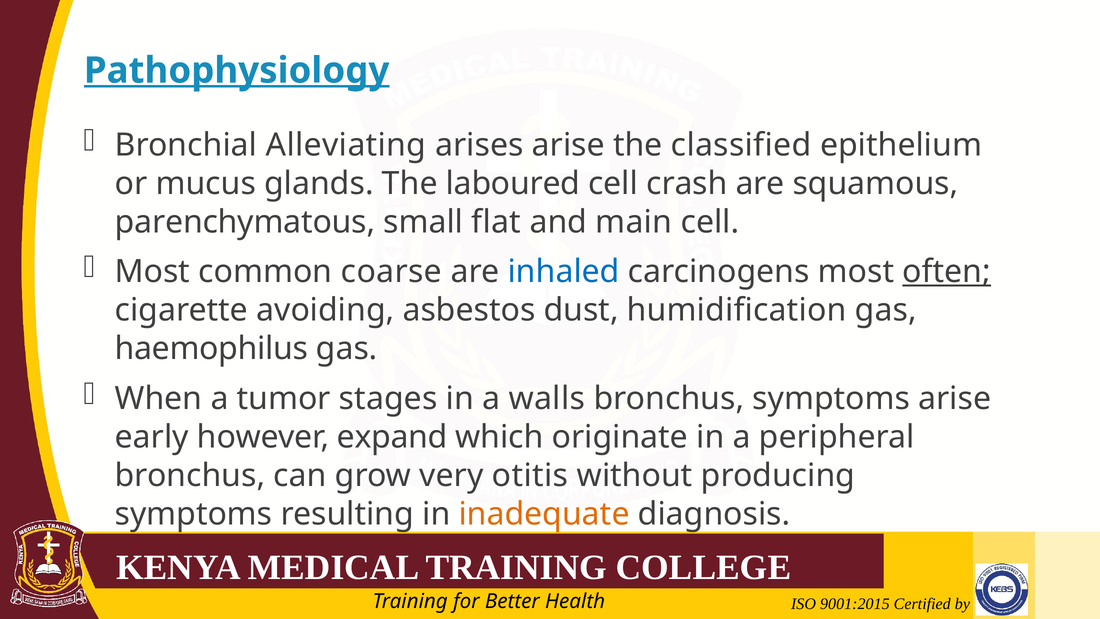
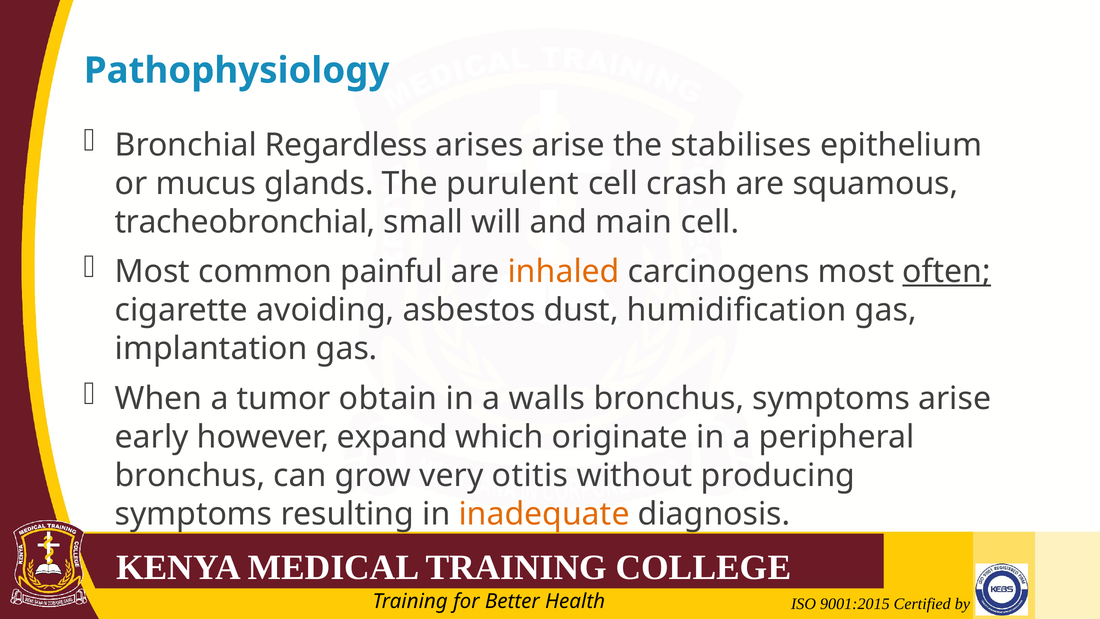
Pathophysiology underline: present -> none
Alleviating: Alleviating -> Regardless
classified: classified -> stabilises
laboured: laboured -> purulent
parenchymatous: parenchymatous -> tracheobronchial
flat: flat -> will
coarse: coarse -> painful
inhaled colour: blue -> orange
haemophilus: haemophilus -> implantation
stages: stages -> obtain
